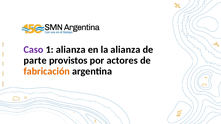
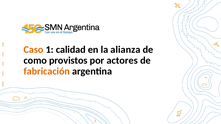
Caso colour: purple -> orange
1 alianza: alianza -> calidad
parte: parte -> como
